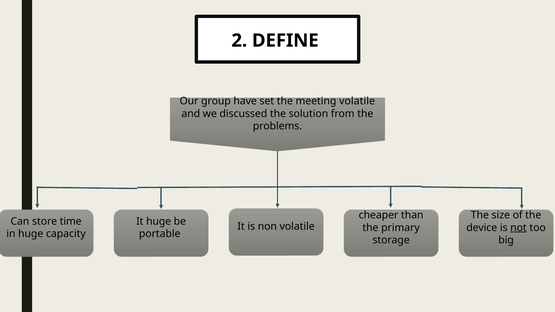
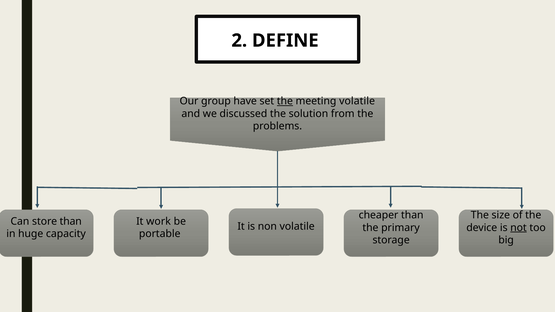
the at (285, 101) underline: none -> present
store time: time -> than
It huge: huge -> work
